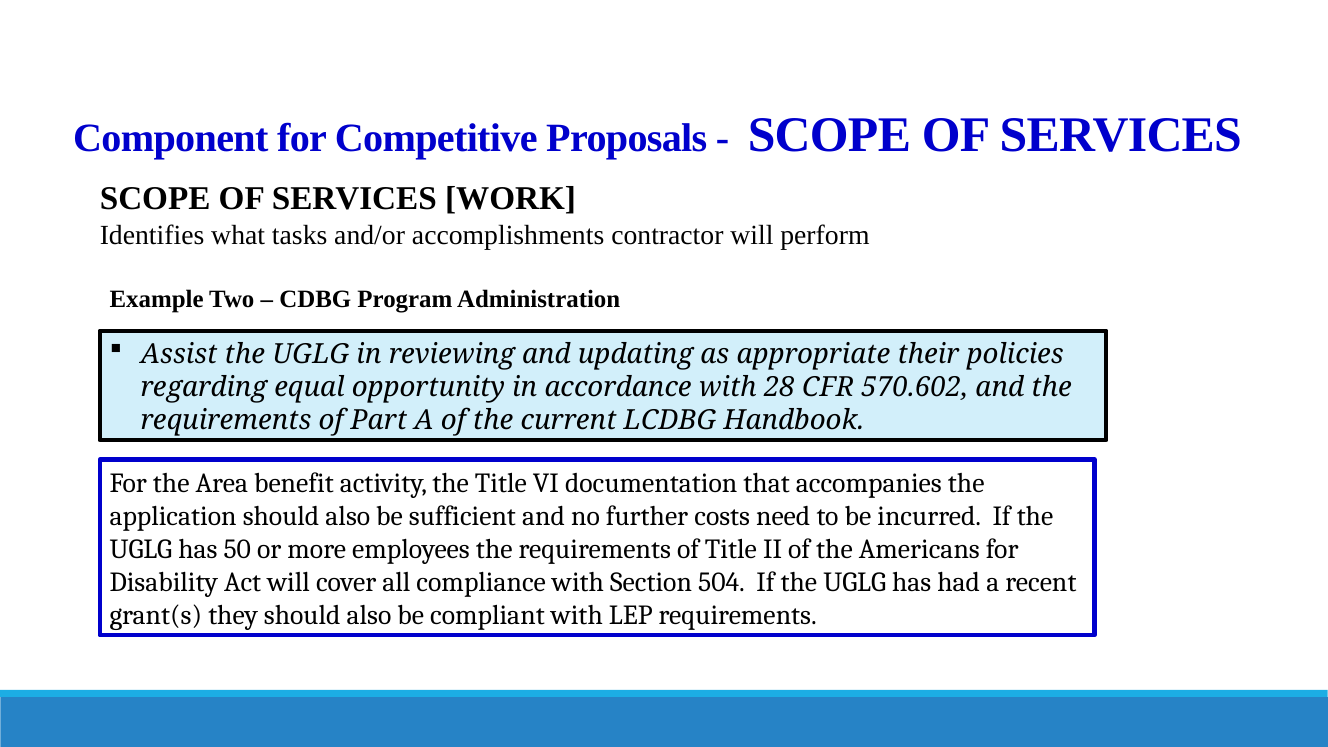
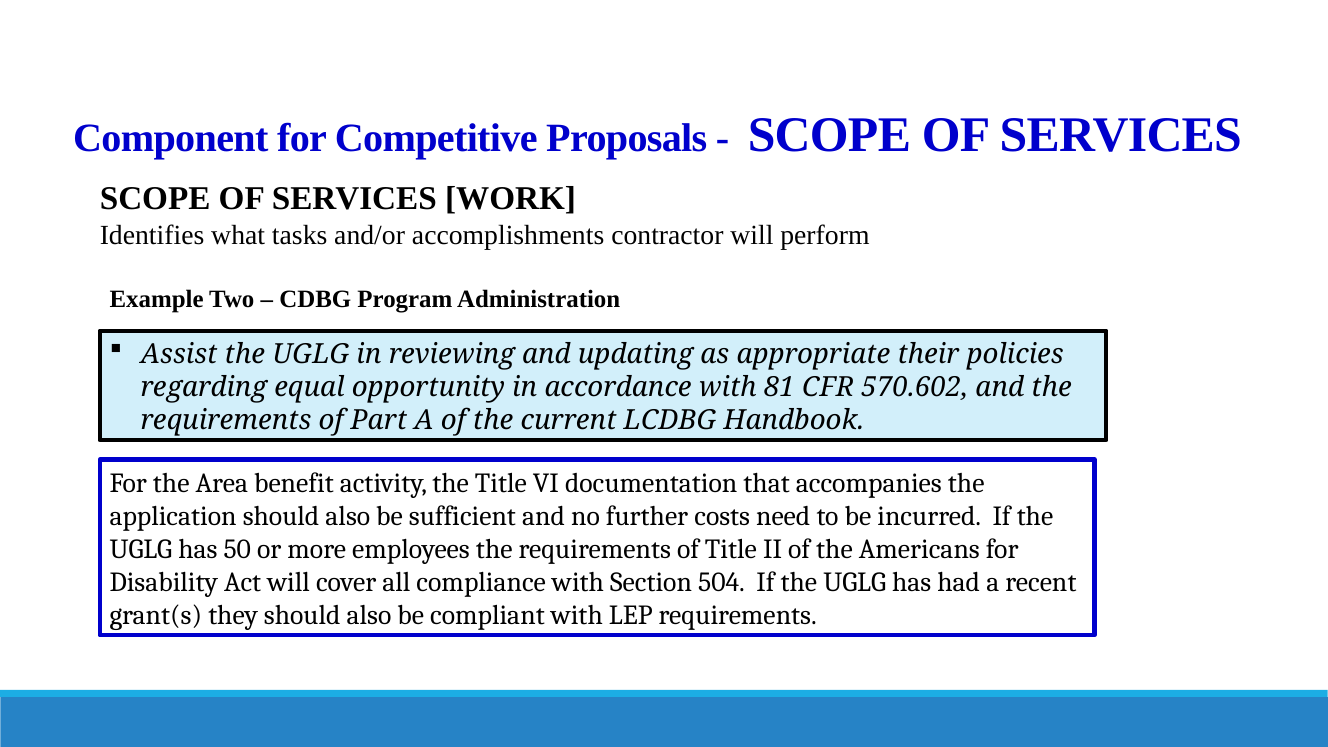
28: 28 -> 81
